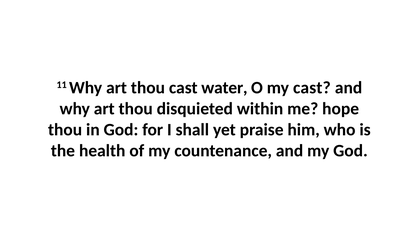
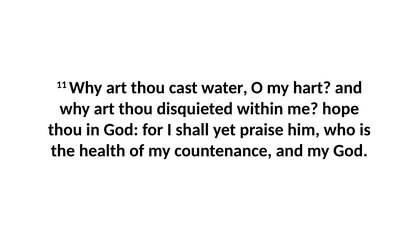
my cast: cast -> hart
